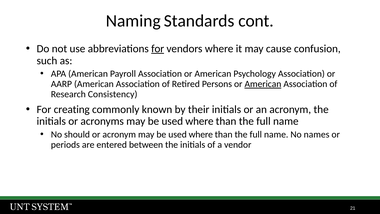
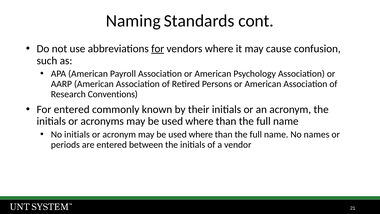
American at (263, 84) underline: present -> none
Consistency: Consistency -> Conventions
For creating: creating -> entered
No should: should -> initials
